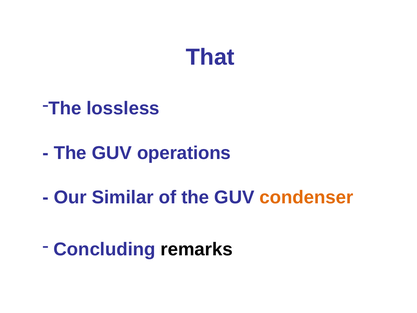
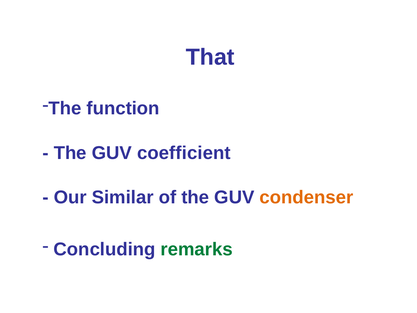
lossless: lossless -> function
operations: operations -> coefficient
remarks colour: black -> green
